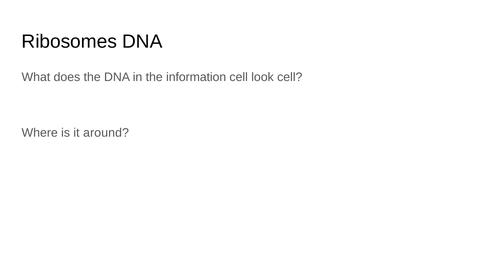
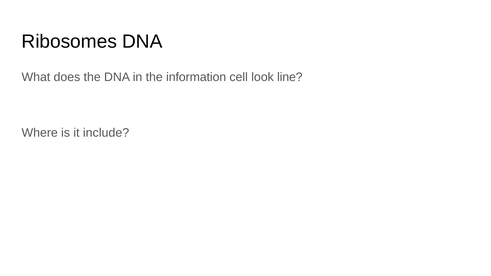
look cell: cell -> line
around: around -> include
